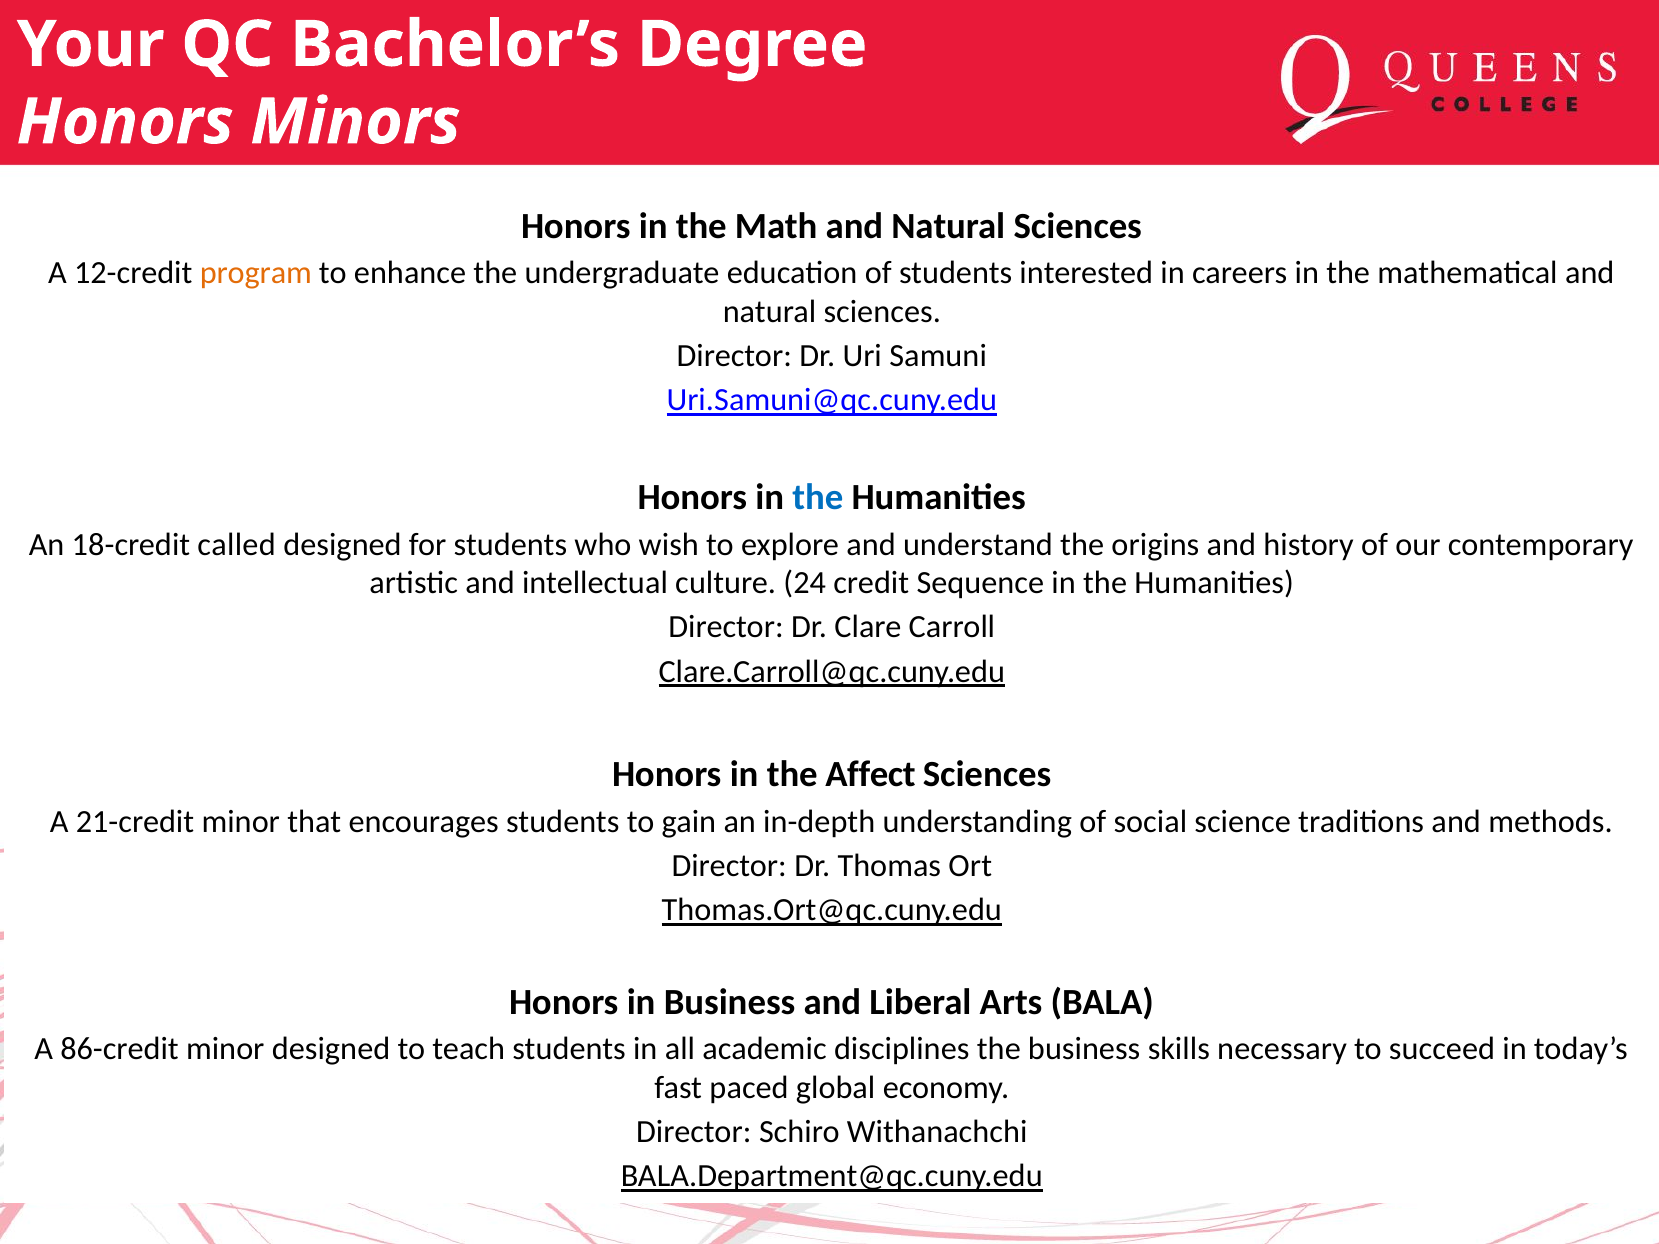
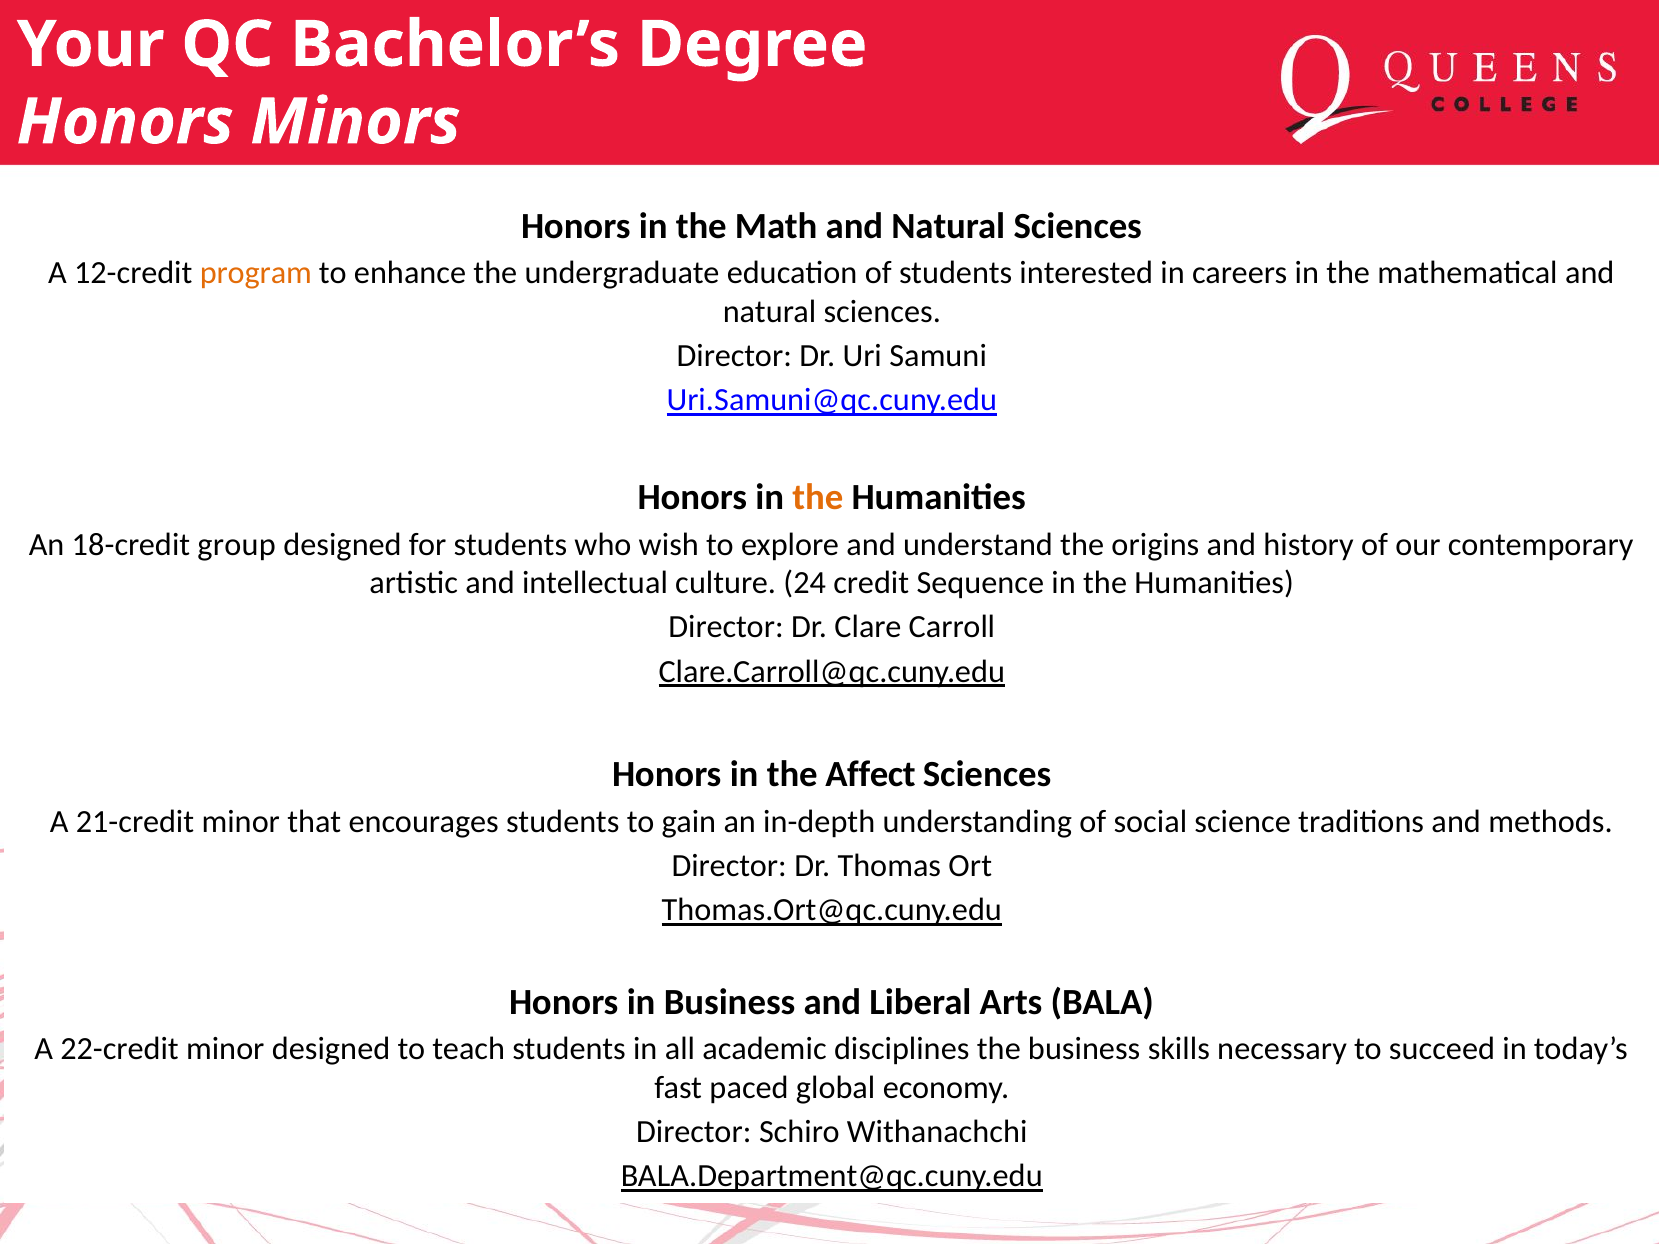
the at (818, 498) colour: blue -> orange
called: called -> group
86-credit: 86-credit -> 22-credit
